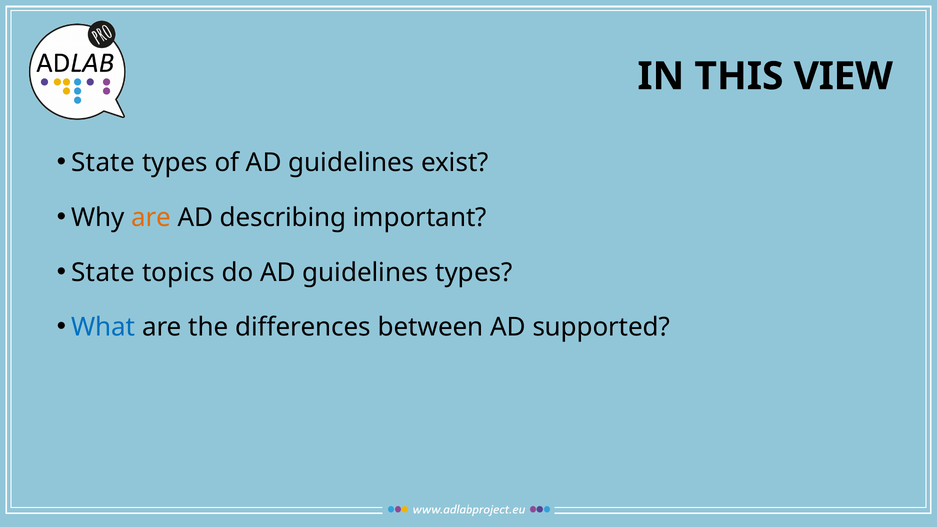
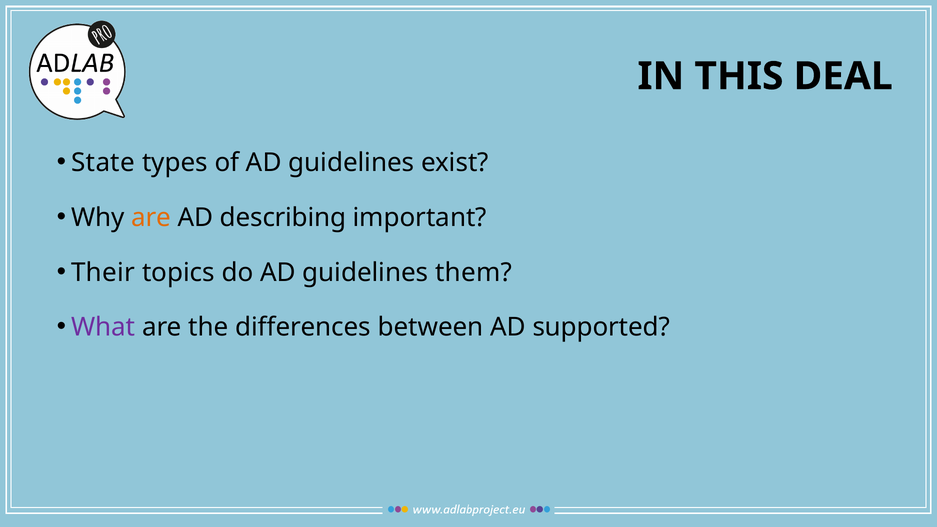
VIEW: VIEW -> DEAL
State at (103, 272): State -> Their
guidelines types: types -> them
What colour: blue -> purple
